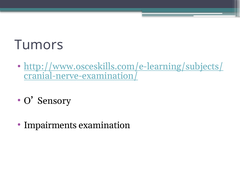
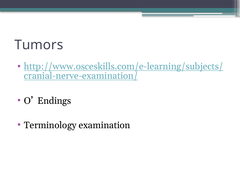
Sensory: Sensory -> Endings
Impairments: Impairments -> Terminology
